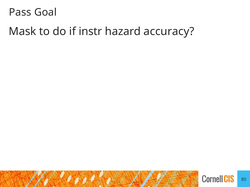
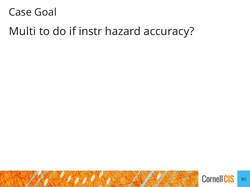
Pass: Pass -> Case
Mask: Mask -> Multi
